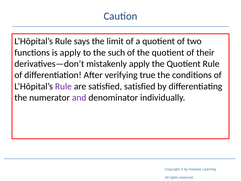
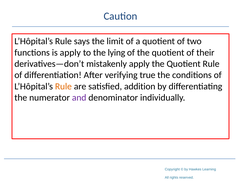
such: such -> lying
Rule at (63, 86) colour: purple -> orange
satisfied satisfied: satisfied -> addition
